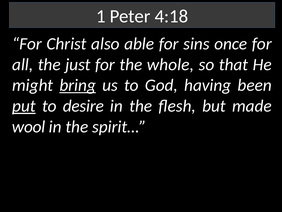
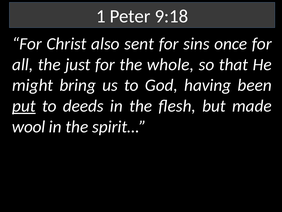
4:18: 4:18 -> 9:18
able: able -> sent
bring underline: present -> none
desire: desire -> deeds
